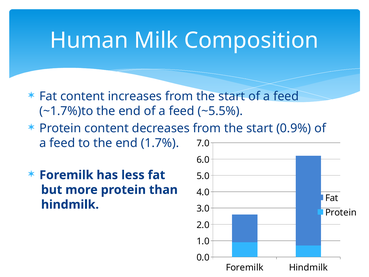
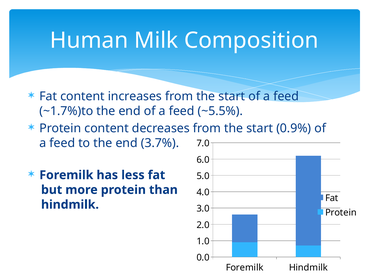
1.7%: 1.7% -> 3.7%
